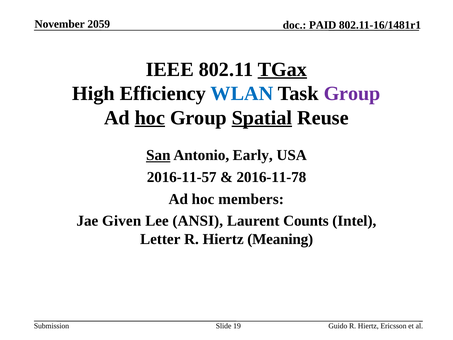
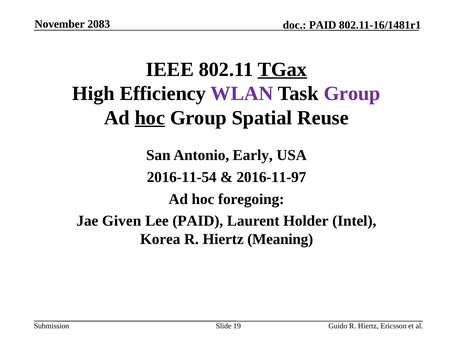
2059: 2059 -> 2083
WLAN colour: blue -> purple
Spatial underline: present -> none
San underline: present -> none
2016-11-57: 2016-11-57 -> 2016-11-54
2016-11-78: 2016-11-78 -> 2016-11-97
members: members -> foregoing
Lee ANSI: ANSI -> PAID
Counts: Counts -> Holder
Letter: Letter -> Korea
